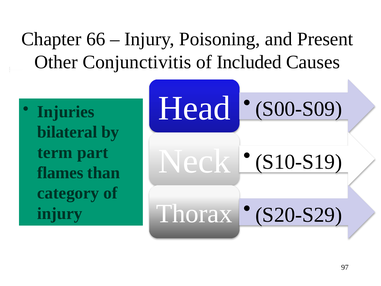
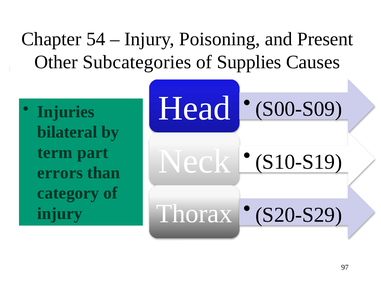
66: 66 -> 54
Conjunctivitis: Conjunctivitis -> Subcategories
Included: Included -> Supplies
flames: flames -> errors
